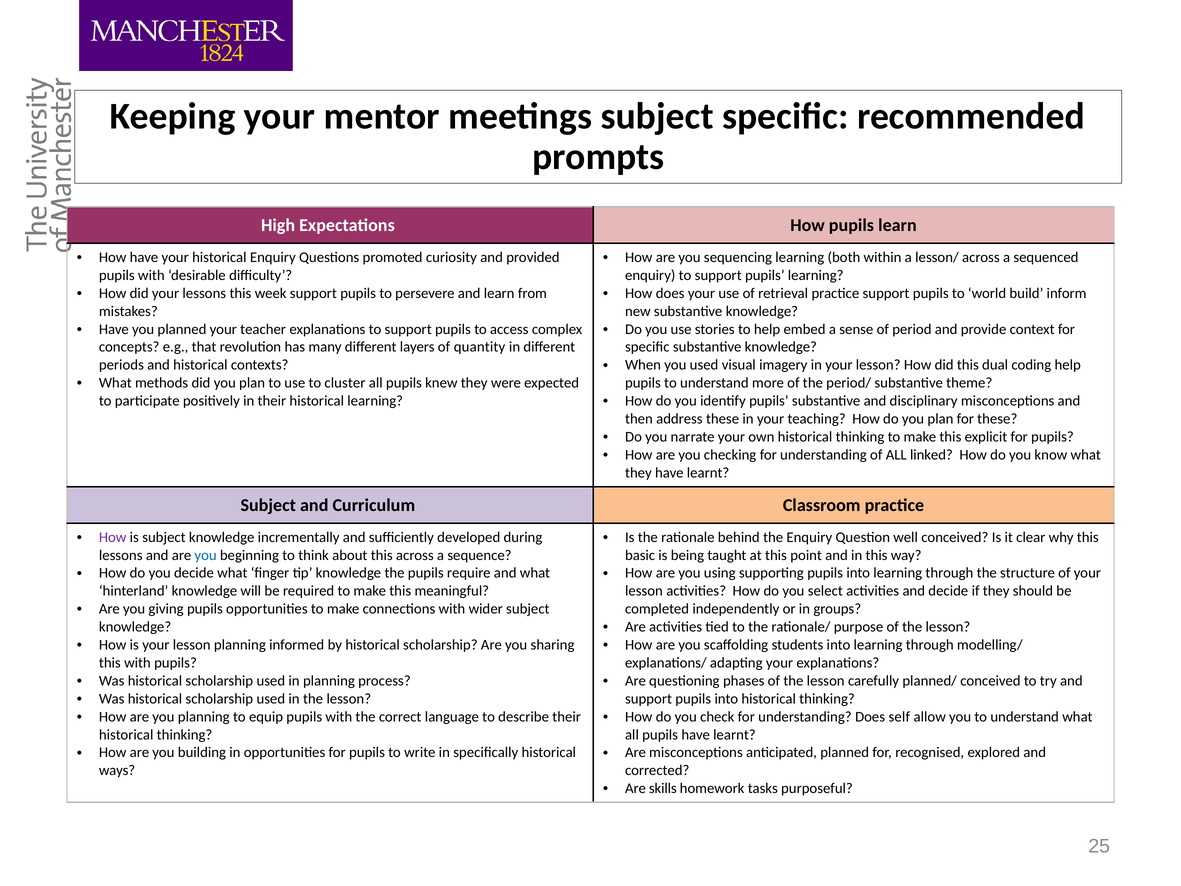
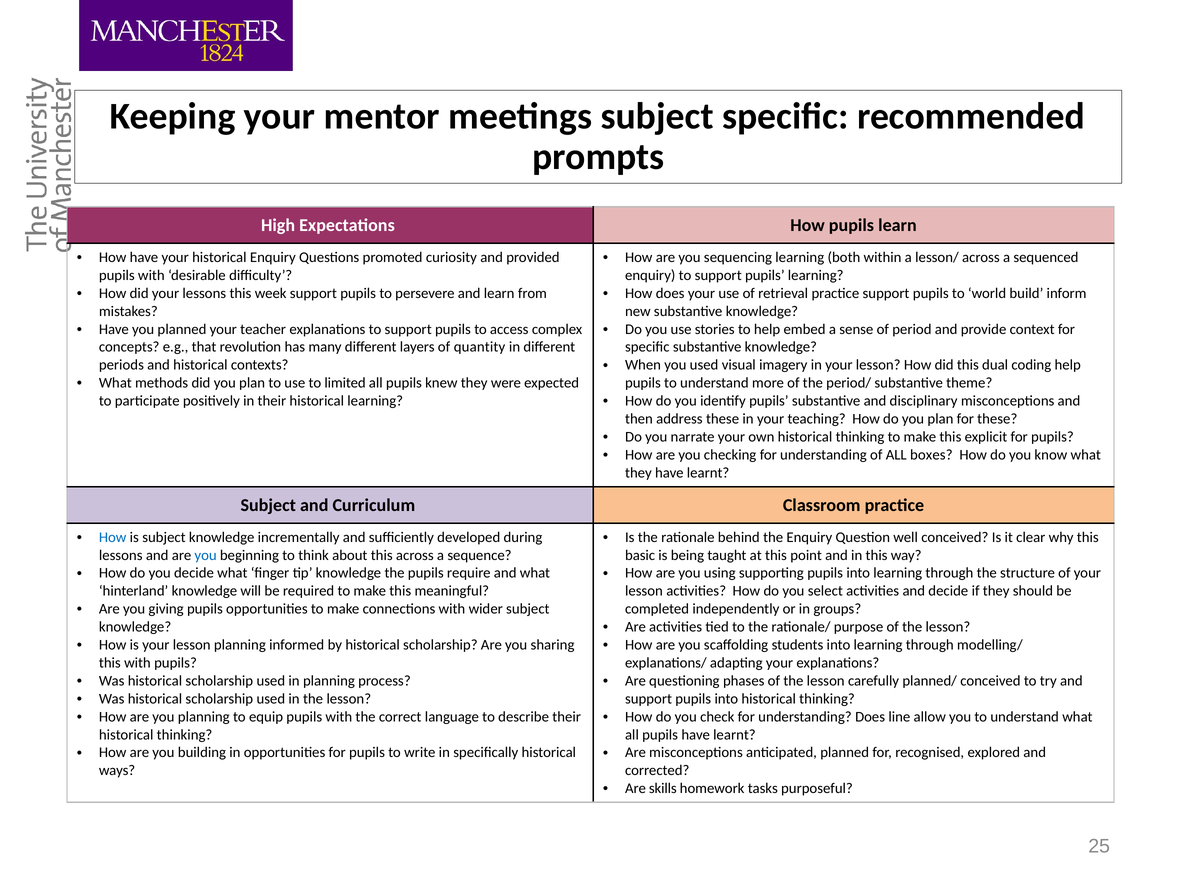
cluster: cluster -> limited
linked: linked -> boxes
How at (113, 537) colour: purple -> blue
self: self -> line
